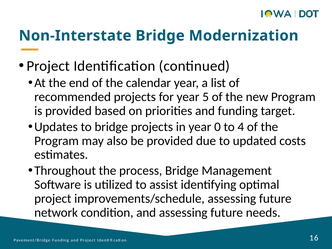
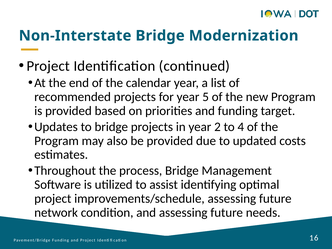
0: 0 -> 2
